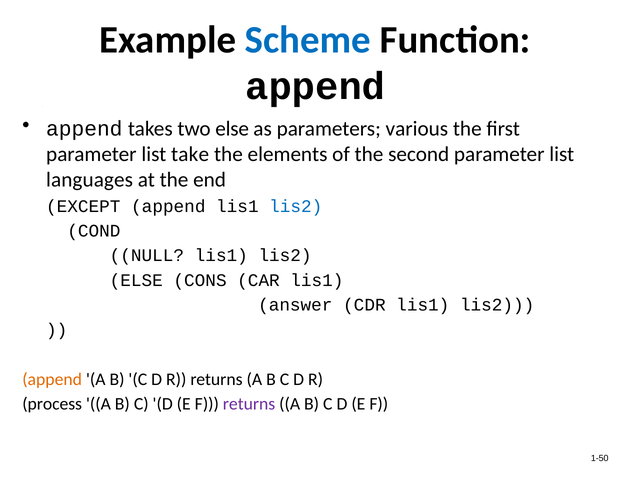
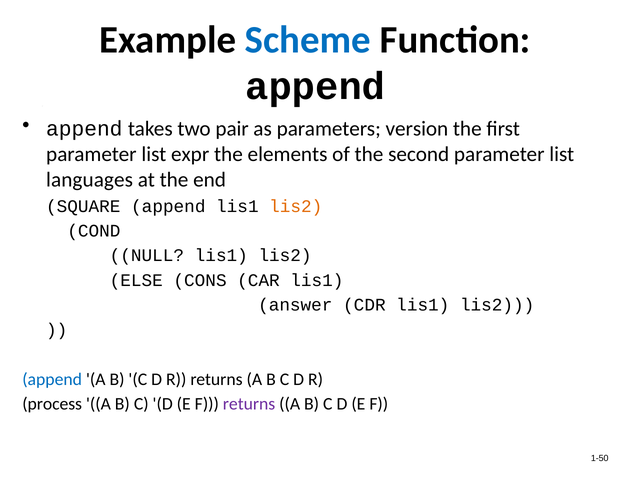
two else: else -> pair
various: various -> version
take: take -> expr
EXCEPT: EXCEPT -> SQUARE
lis2 at (296, 206) colour: blue -> orange
append at (52, 379) colour: orange -> blue
